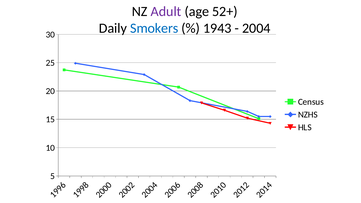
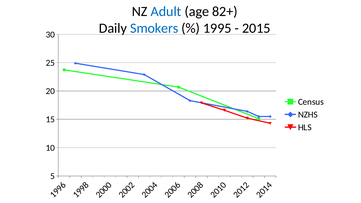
Adult colour: purple -> blue
52+: 52+ -> 82+
1943: 1943 -> 1995
2004: 2004 -> 2015
